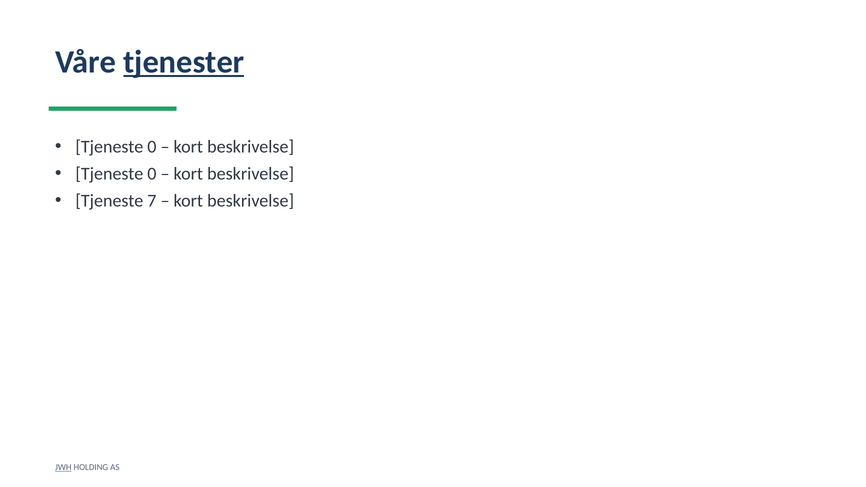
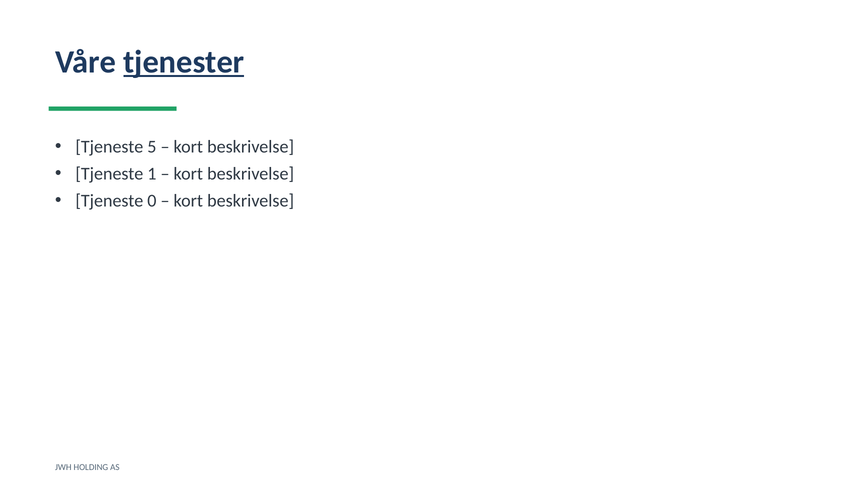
0 at (152, 147): 0 -> 5
0 at (152, 174): 0 -> 1
7: 7 -> 0
JWH underline: present -> none
